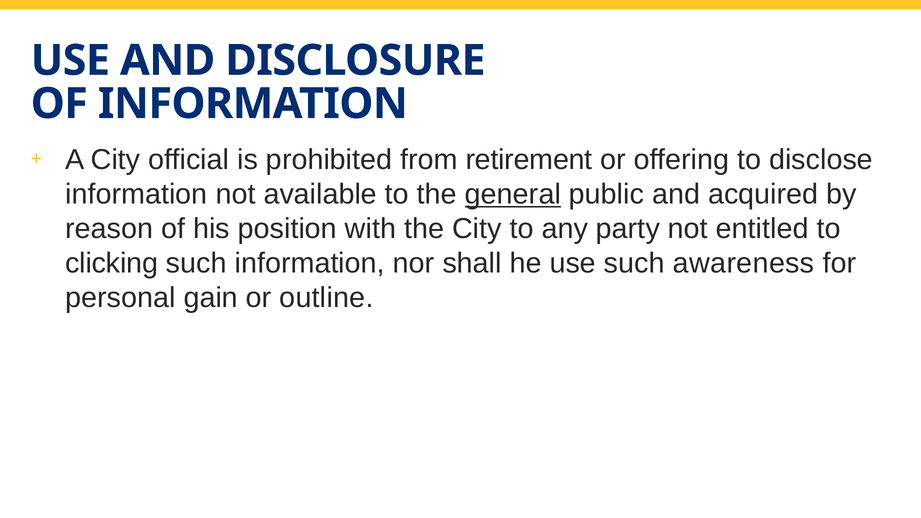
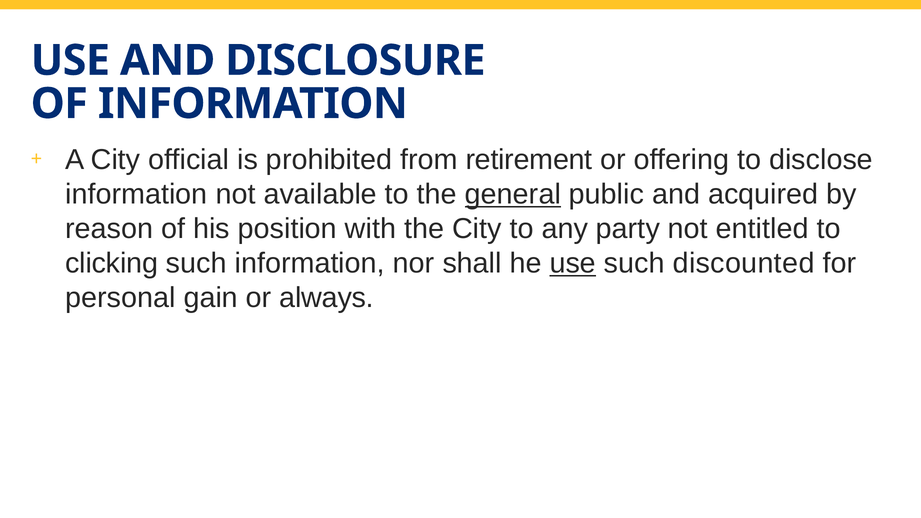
use at (573, 263) underline: none -> present
awareness: awareness -> discounted
outline: outline -> always
